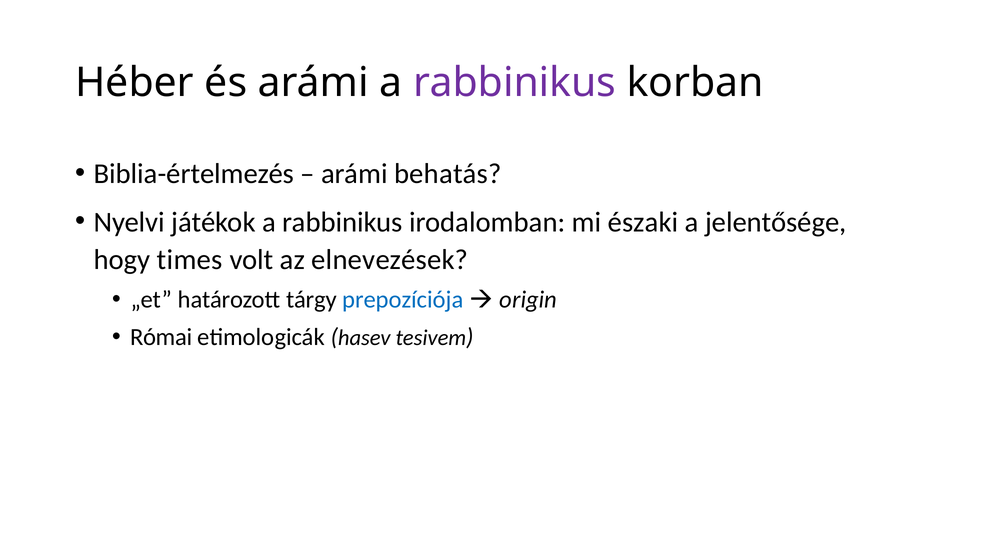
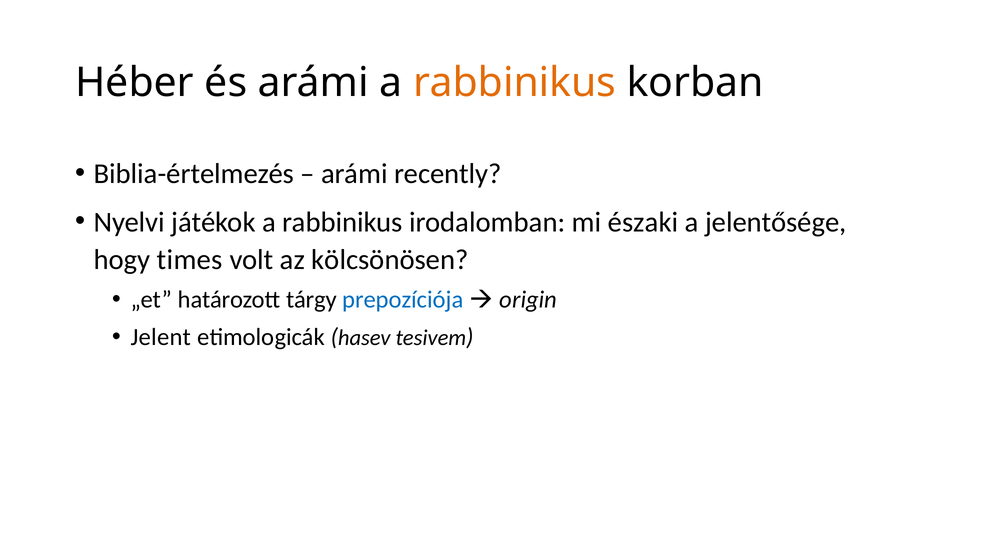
rabbinikus at (515, 83) colour: purple -> orange
behatás: behatás -> recently
elnevezések: elnevezések -> kölcsönösen
Római: Római -> Jelent
